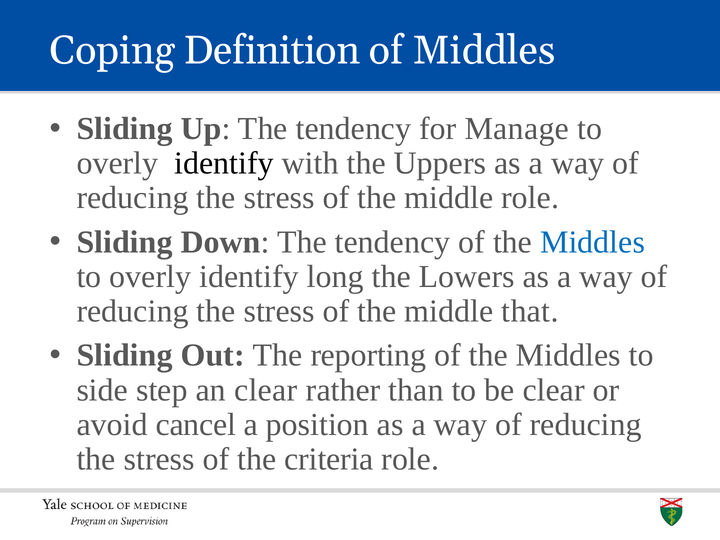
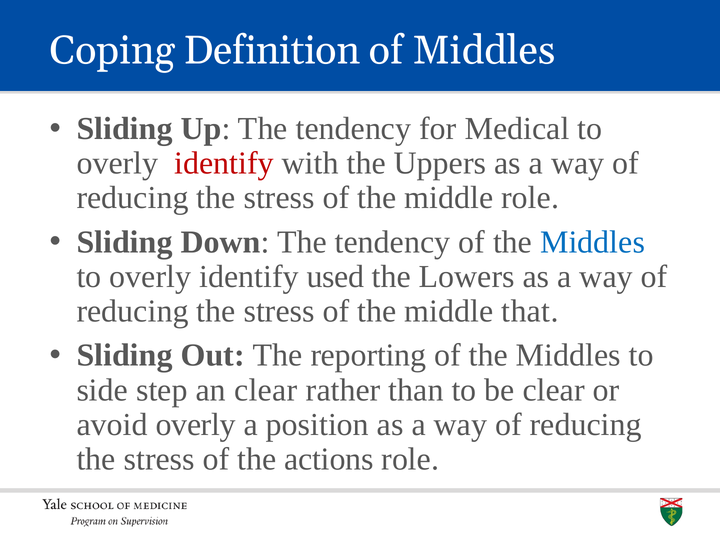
Manage: Manage -> Medical
identify at (224, 163) colour: black -> red
long: long -> used
avoid cancel: cancel -> overly
criteria: criteria -> actions
